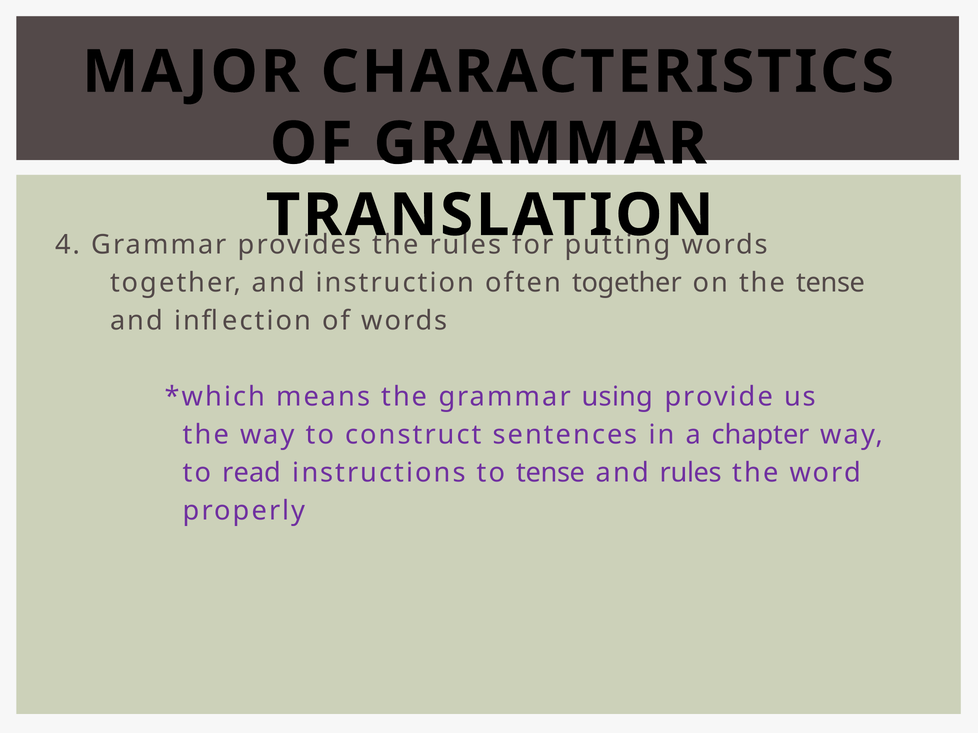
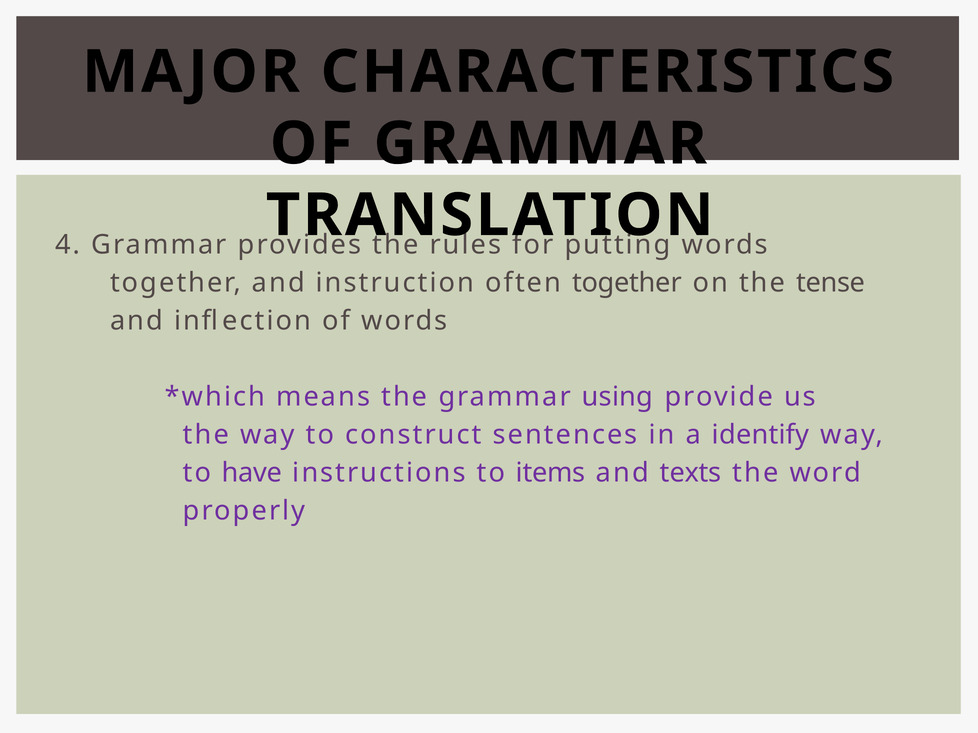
chapter: chapter -> identify
read: read -> have
to tense: tense -> items
and rules: rules -> texts
